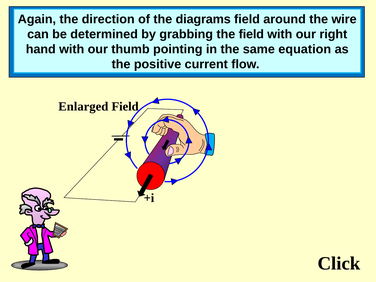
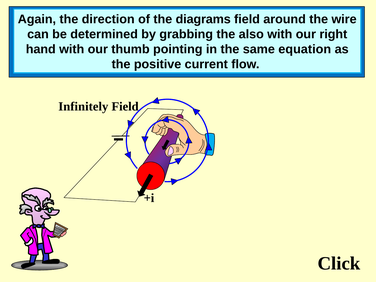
the field: field -> also
Enlarged: Enlarged -> Infinitely
